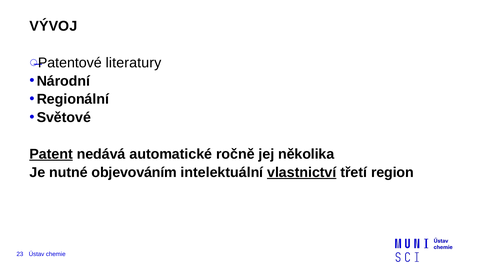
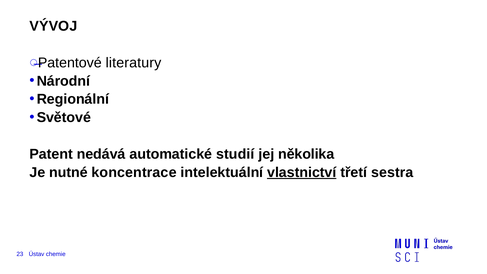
Patent underline: present -> none
ročně: ročně -> studií
objevováním: objevováním -> koncentrace
region: region -> sestra
